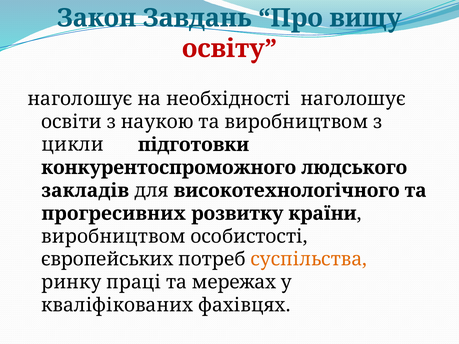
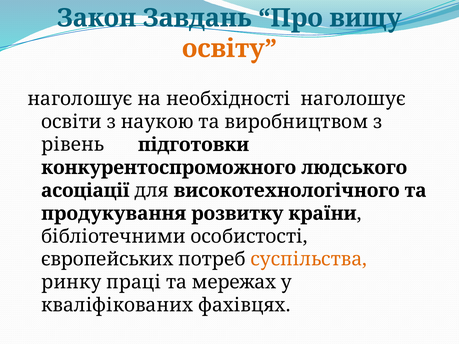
освіту colour: red -> orange
цикли: цикли -> рівень
закладів: закладів -> асоціації
прогресивних: прогресивних -> продукування
виробництвом at (113, 237): виробництвом -> бібліотечними
